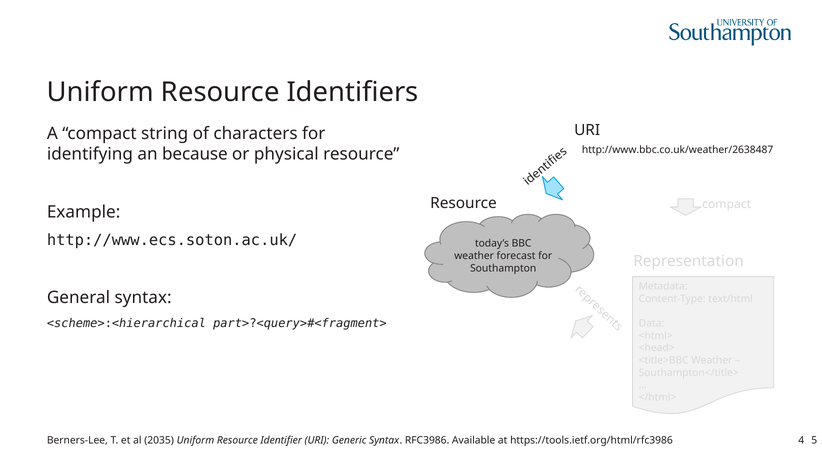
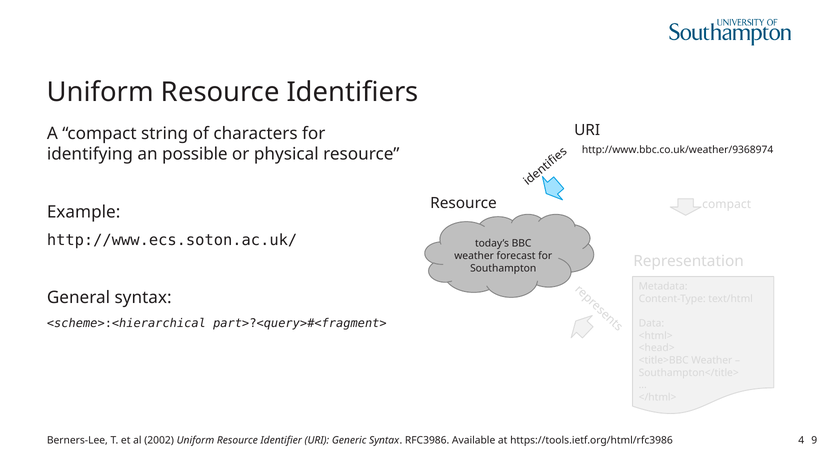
http://www.bbc.co.uk/weather/2638487: http://www.bbc.co.uk/weather/2638487 -> http://www.bbc.co.uk/weather/9368974
because: because -> possible
2035: 2035 -> 2002
5: 5 -> 9
